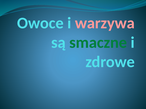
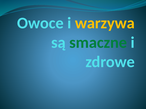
warzywa colour: pink -> yellow
